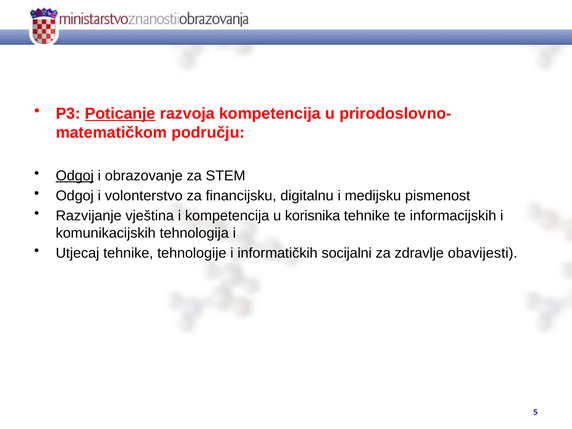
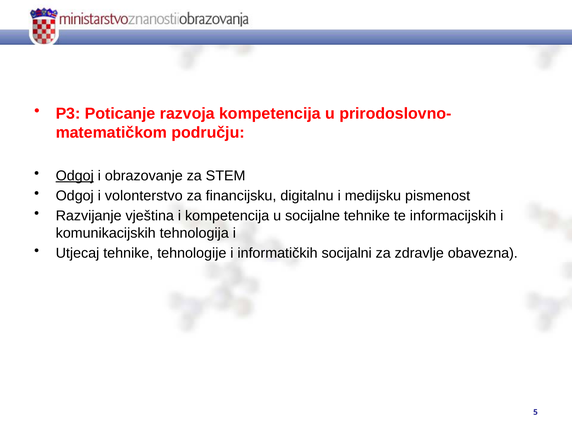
Poticanje underline: present -> none
korisnika: korisnika -> socijalne
obavijesti: obavijesti -> obavezna
